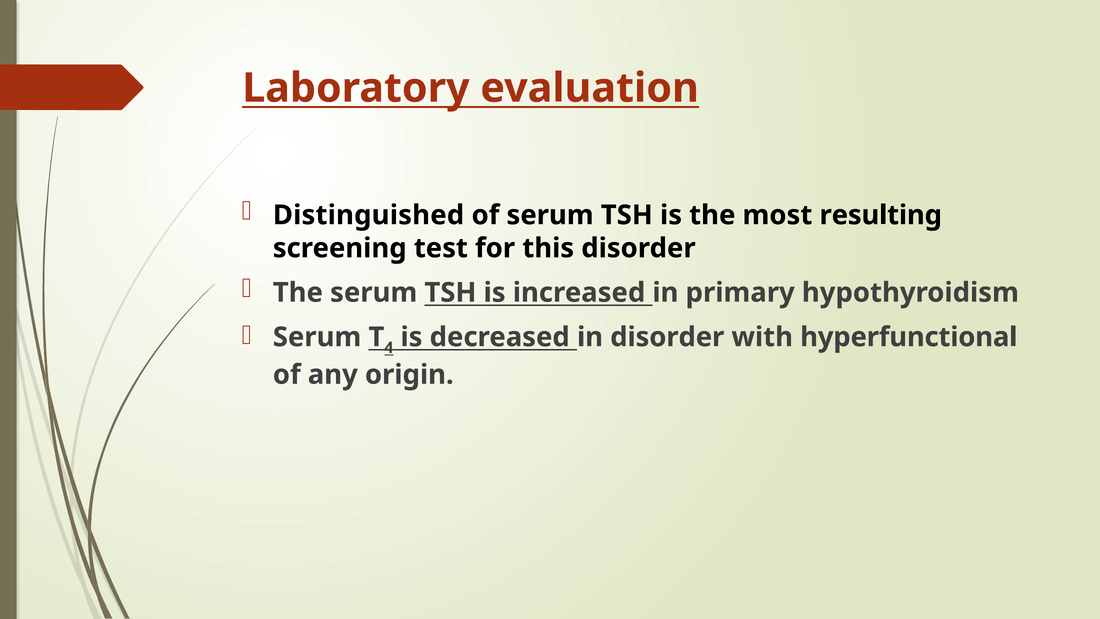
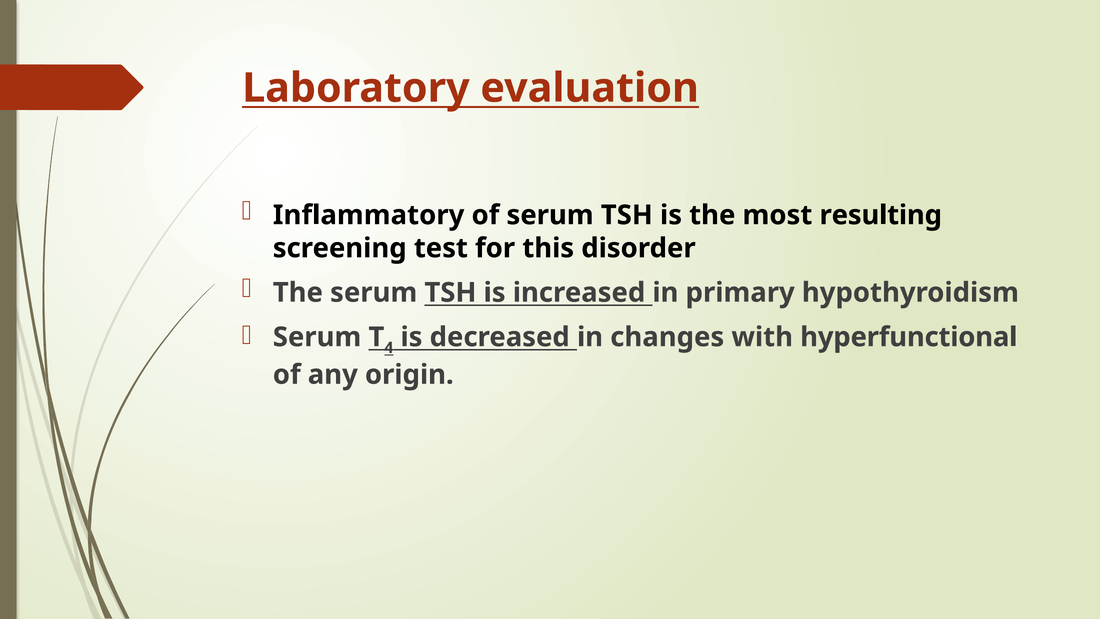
Distinguished: Distinguished -> Inflammatory
in disorder: disorder -> changes
